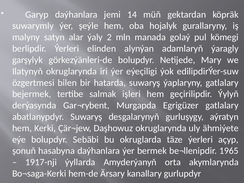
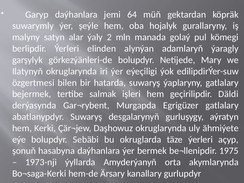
14: 14 -> 64
Ýylyň: Ýylyň -> Däldi
1965: 1965 -> 1975
1917-nji: 1917-nji -> 1973-nji
